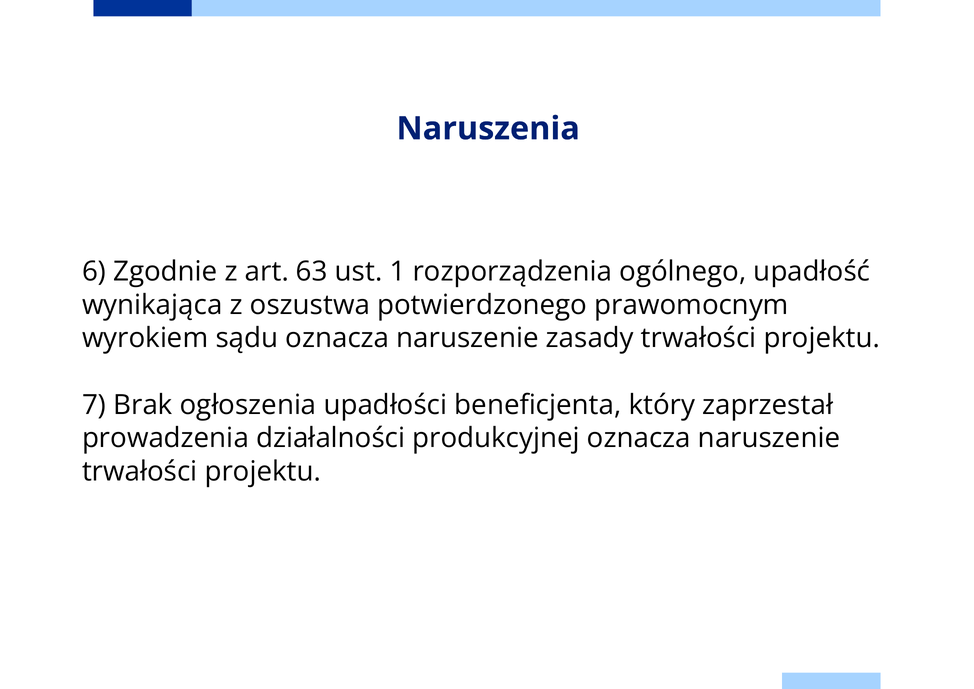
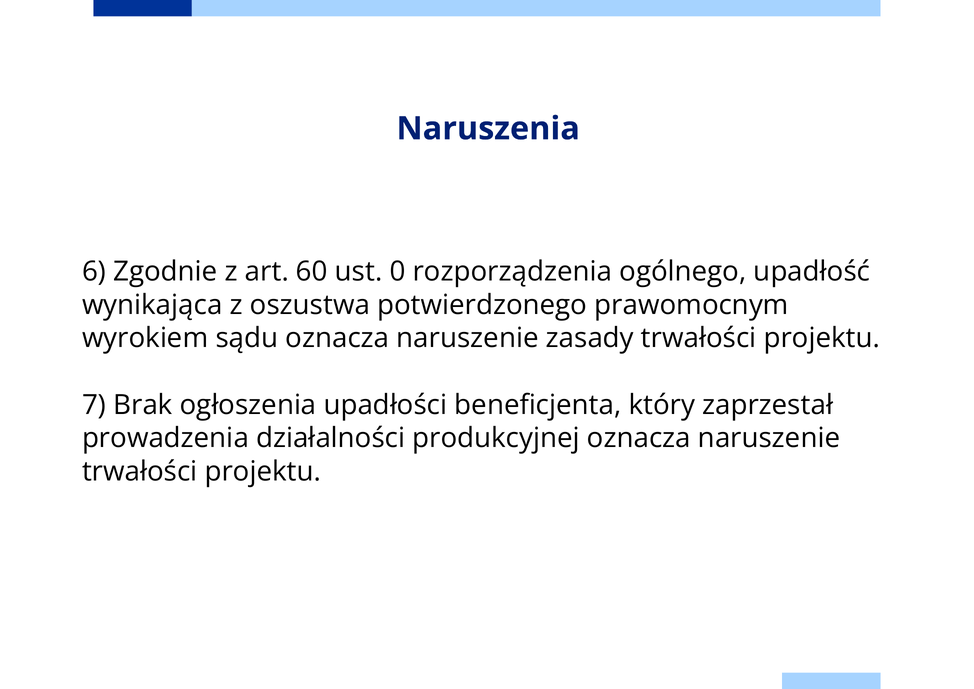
63: 63 -> 60
1: 1 -> 0
